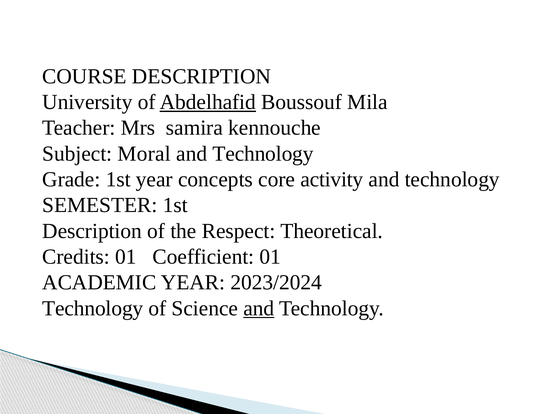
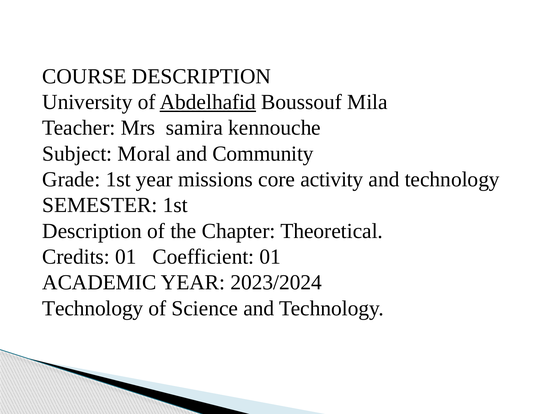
Technology at (263, 153): Technology -> Community
concepts: concepts -> missions
Respect: Respect -> Chapter
and at (259, 308) underline: present -> none
